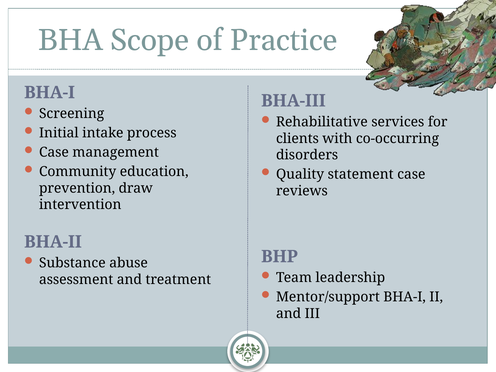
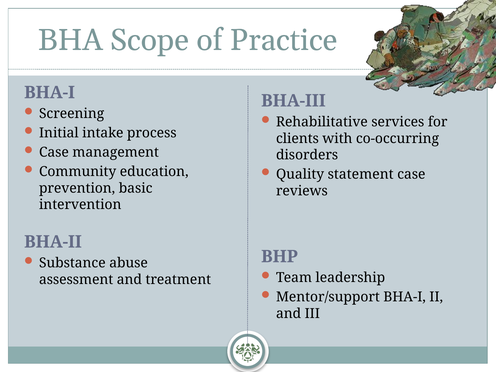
draw: draw -> basic
